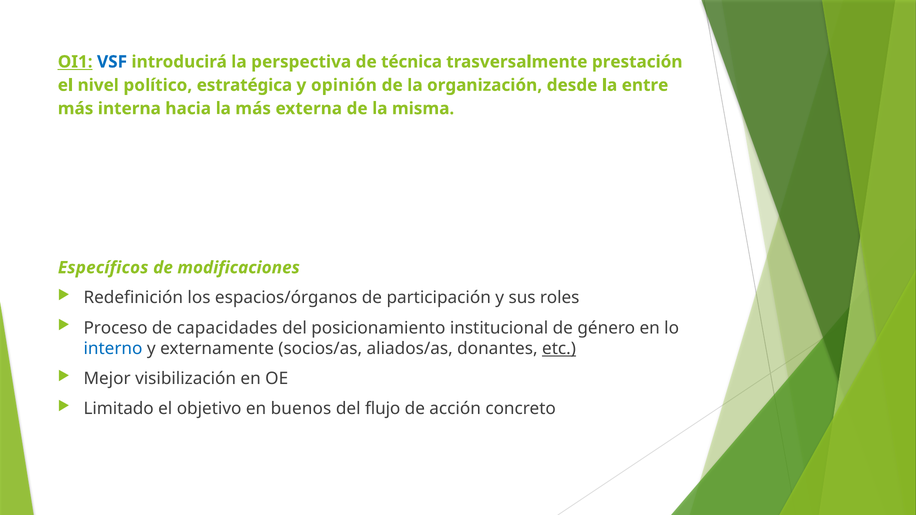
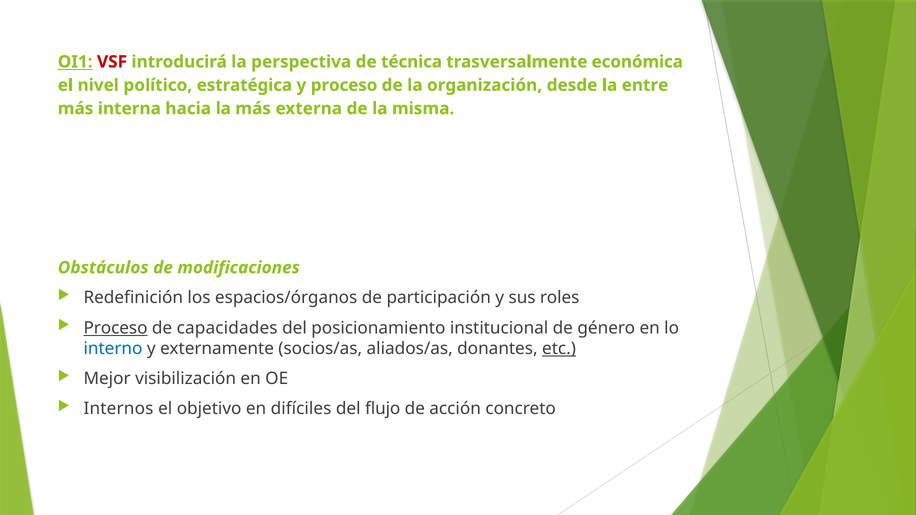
VSF colour: blue -> red
prestación: prestación -> económica
y opinión: opinión -> proceso
Específicos: Específicos -> Obstáculos
Proceso at (116, 328) underline: none -> present
Limitado: Limitado -> Internos
buenos: buenos -> difíciles
